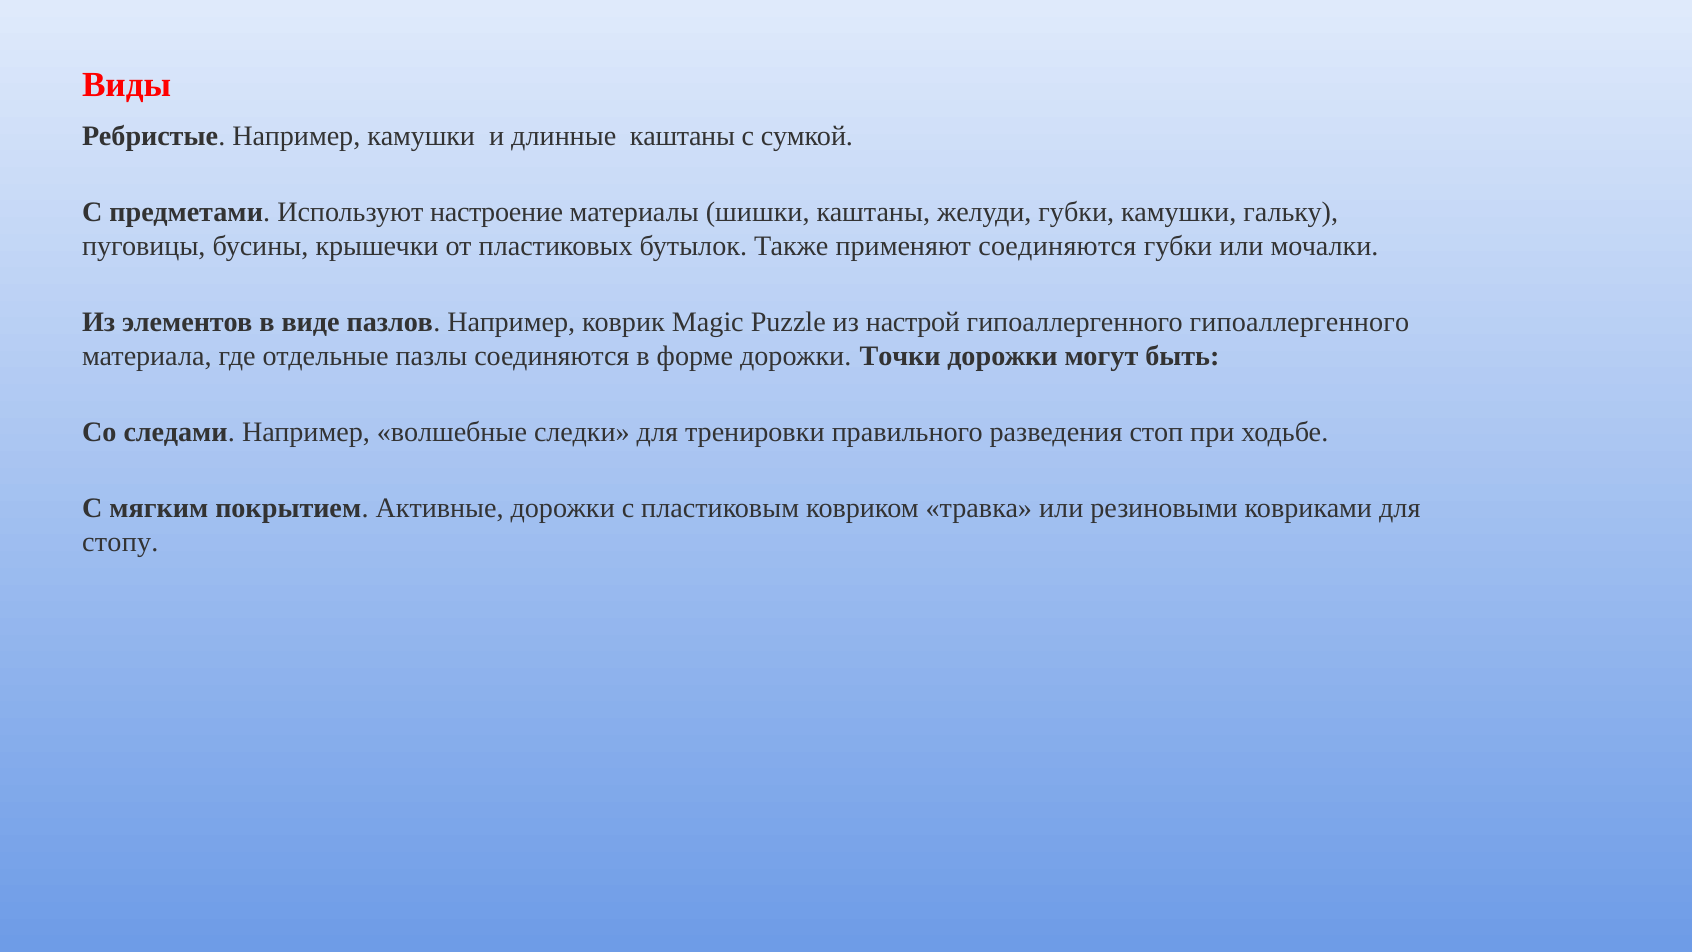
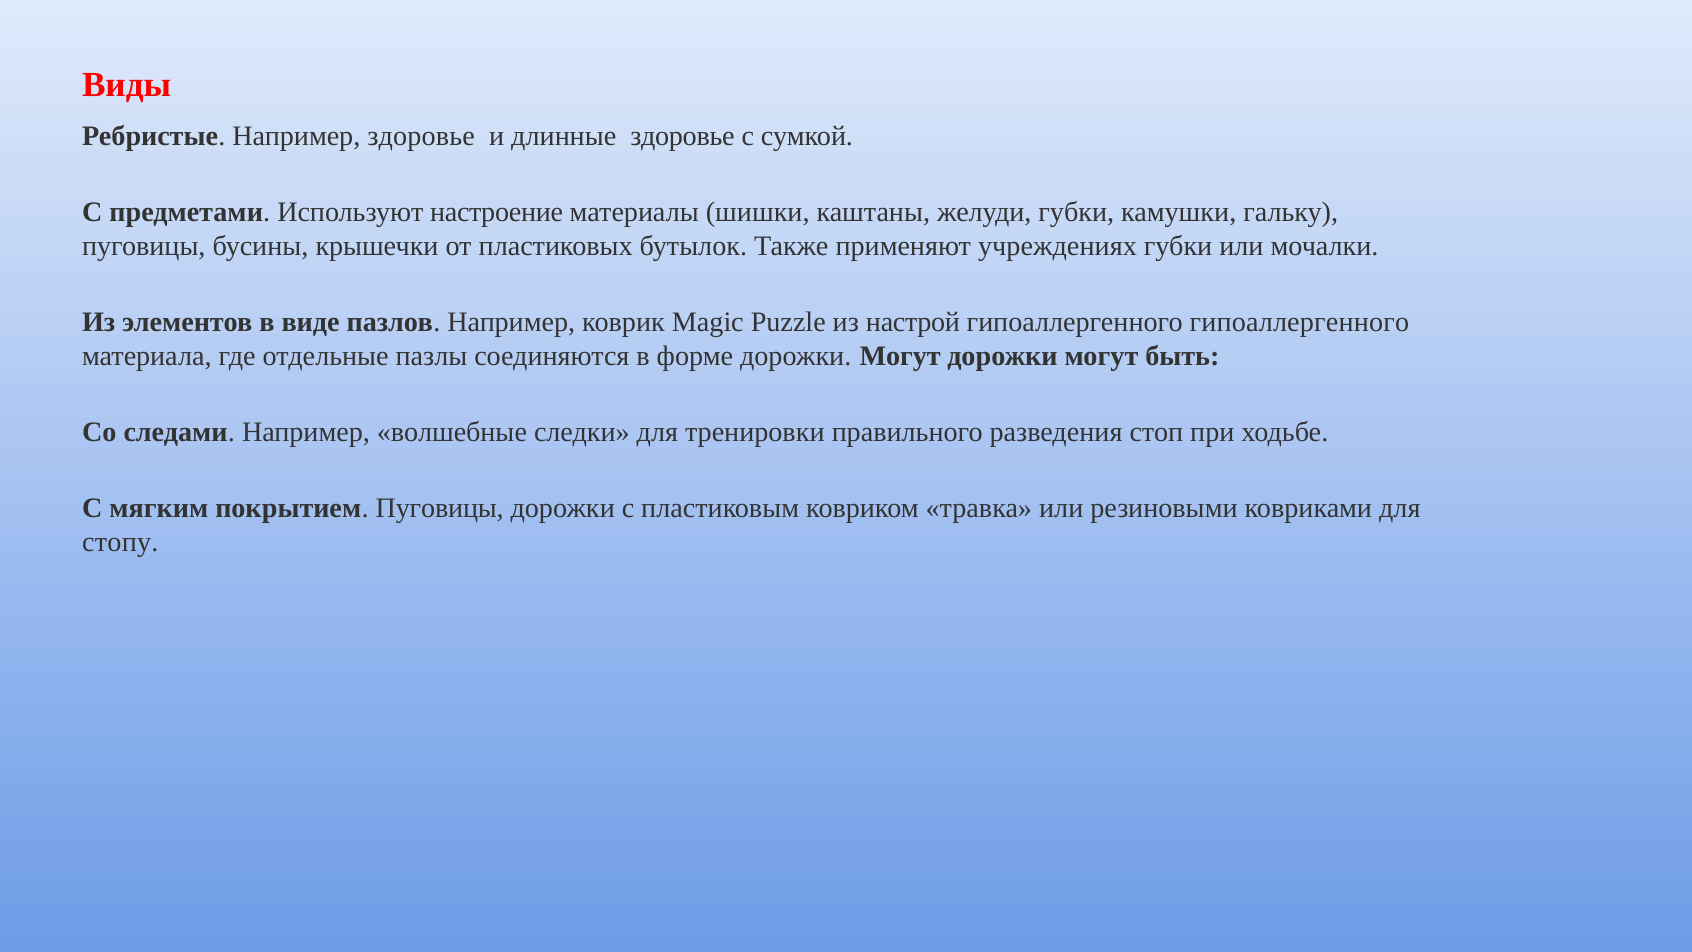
Например камушки: камушки -> здоровье
длинные каштаны: каштаны -> здоровье
применяют соединяются: соединяются -> учреждениях
форме дорожки Точки: Точки -> Могут
покрытием Активные: Активные -> Пуговицы
